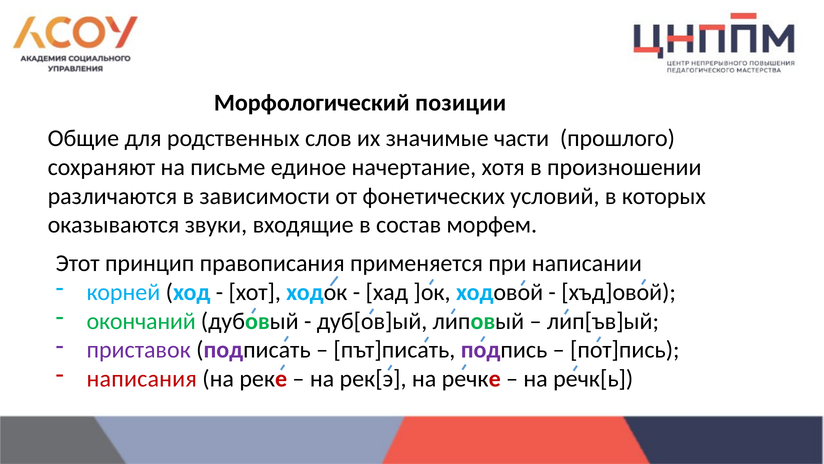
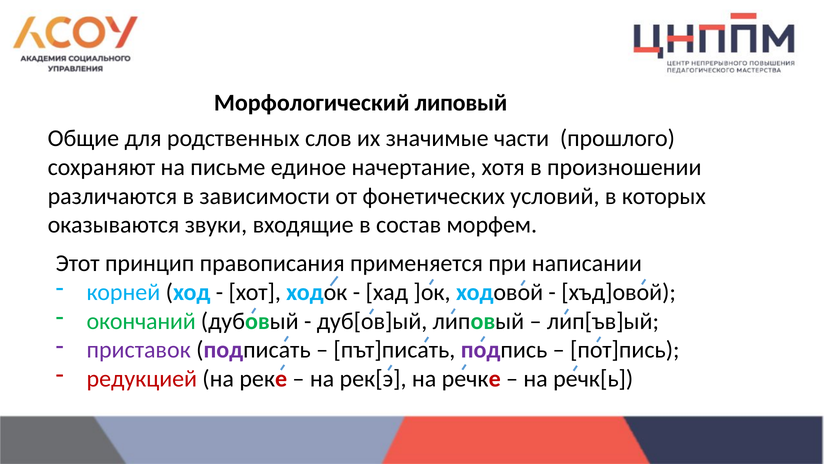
Морфологический позиции: позиции -> липовый
написания: написания -> редукцией
